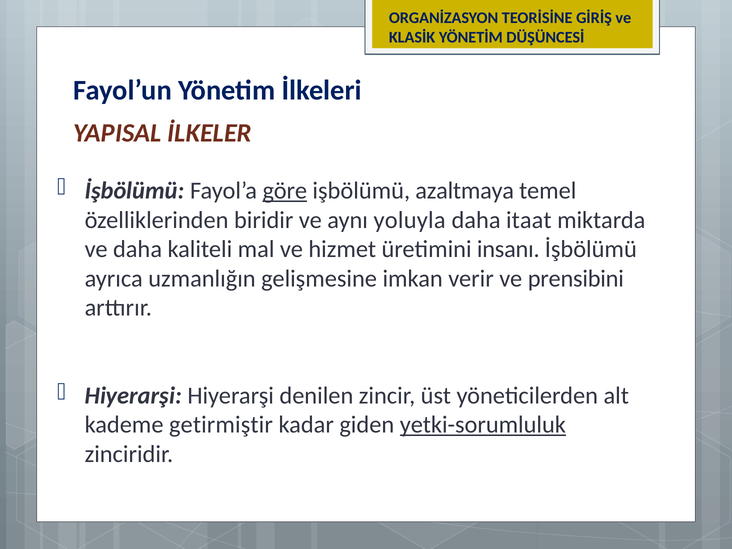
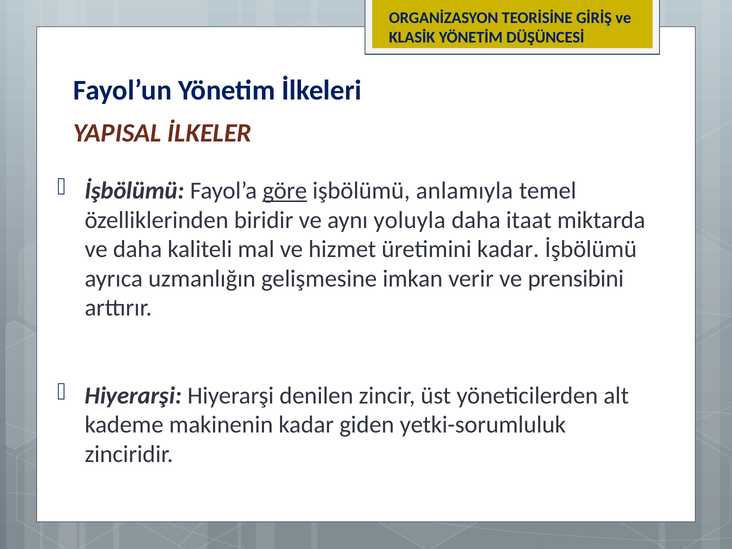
azaltmaya: azaltmaya -> anlamıyla
üretimini insanı: insanı -> kadar
getirmiştir: getirmiştir -> makinenin
yetki-sorumluluk underline: present -> none
